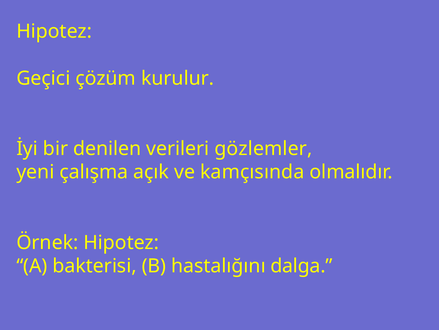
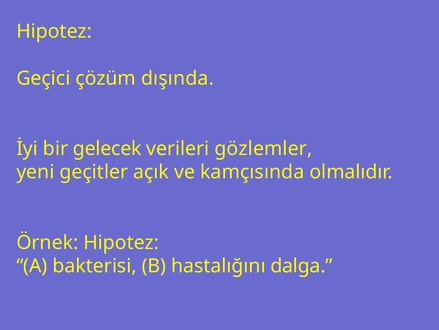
kurulur: kurulur -> dışında
denilen: denilen -> gelecek
çalışma: çalışma -> geçitler
